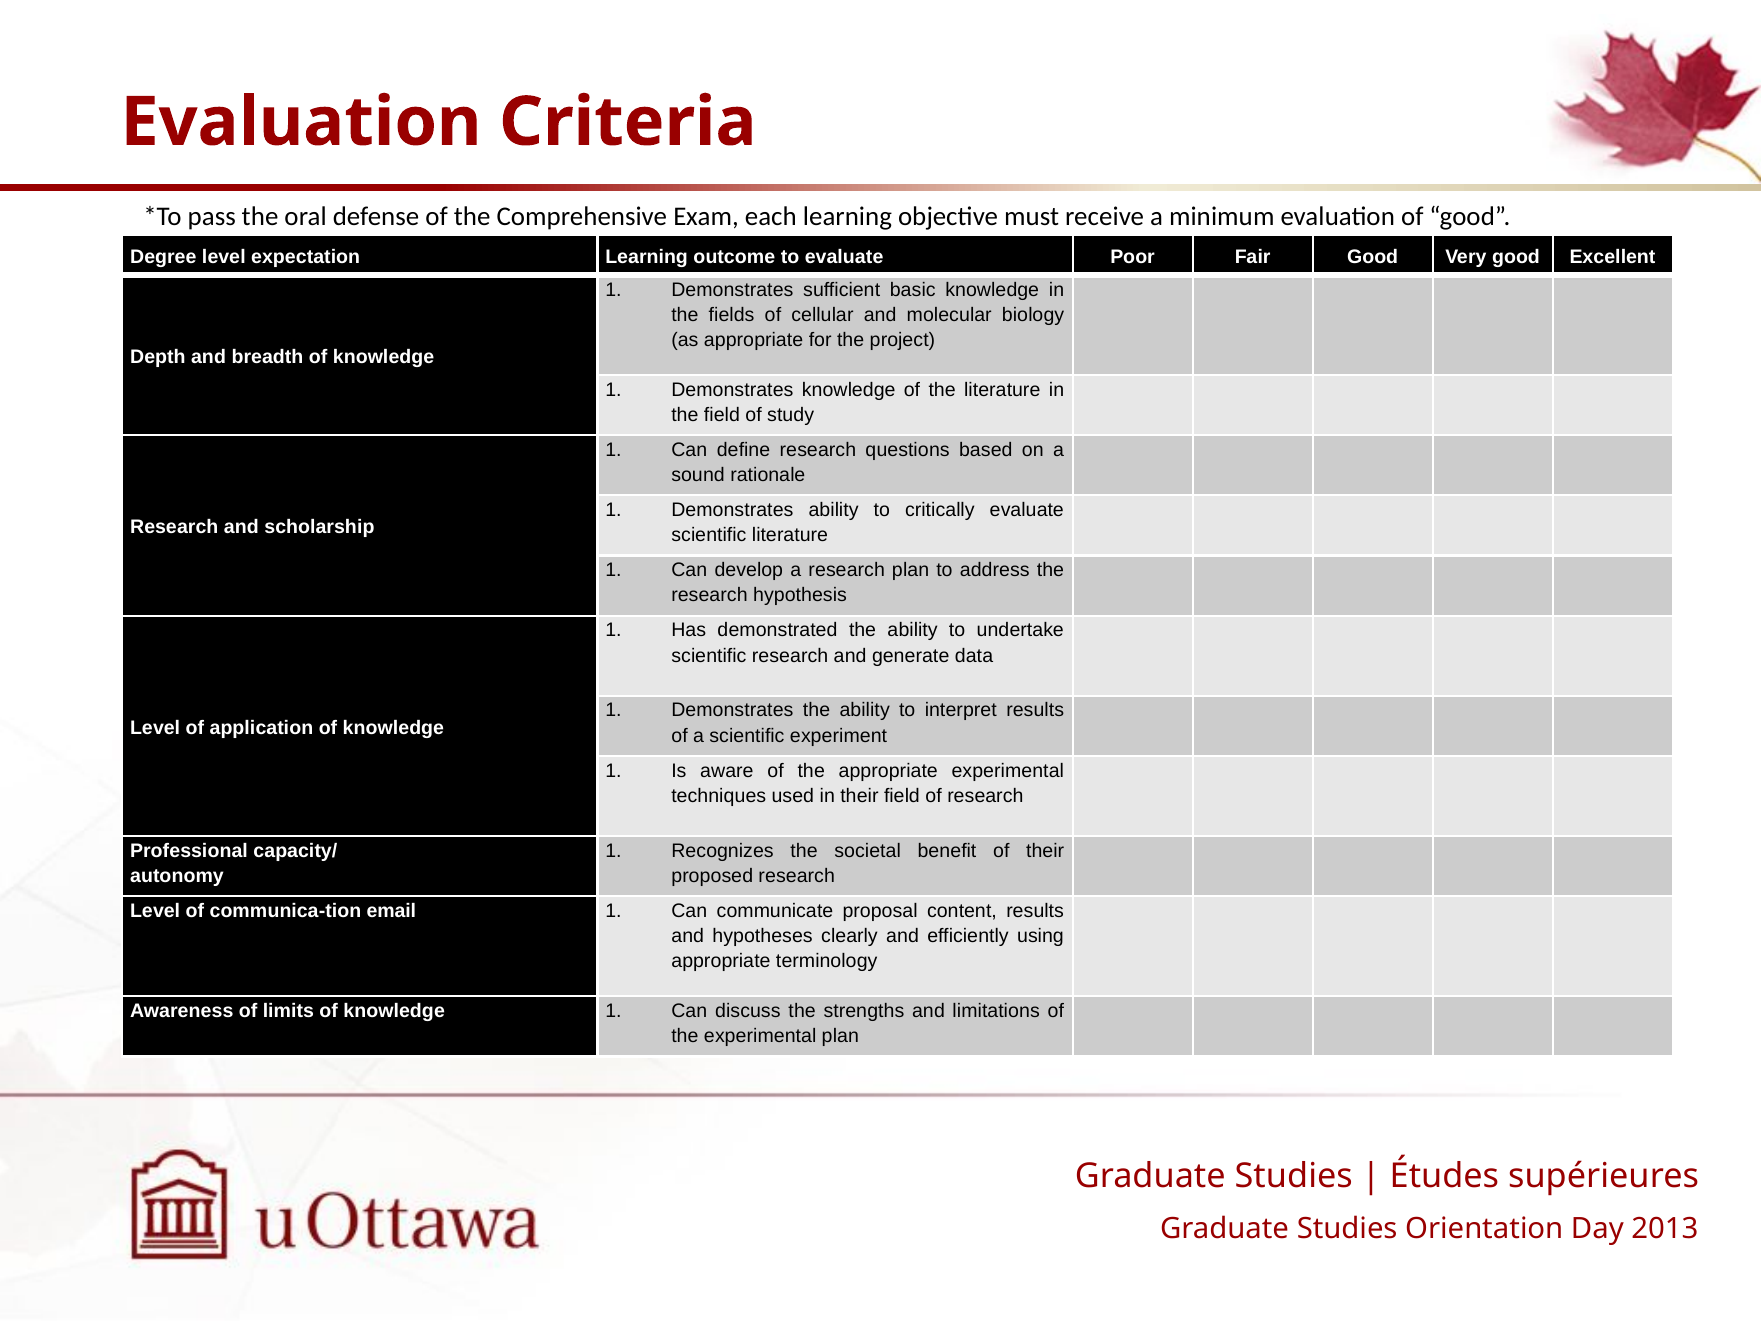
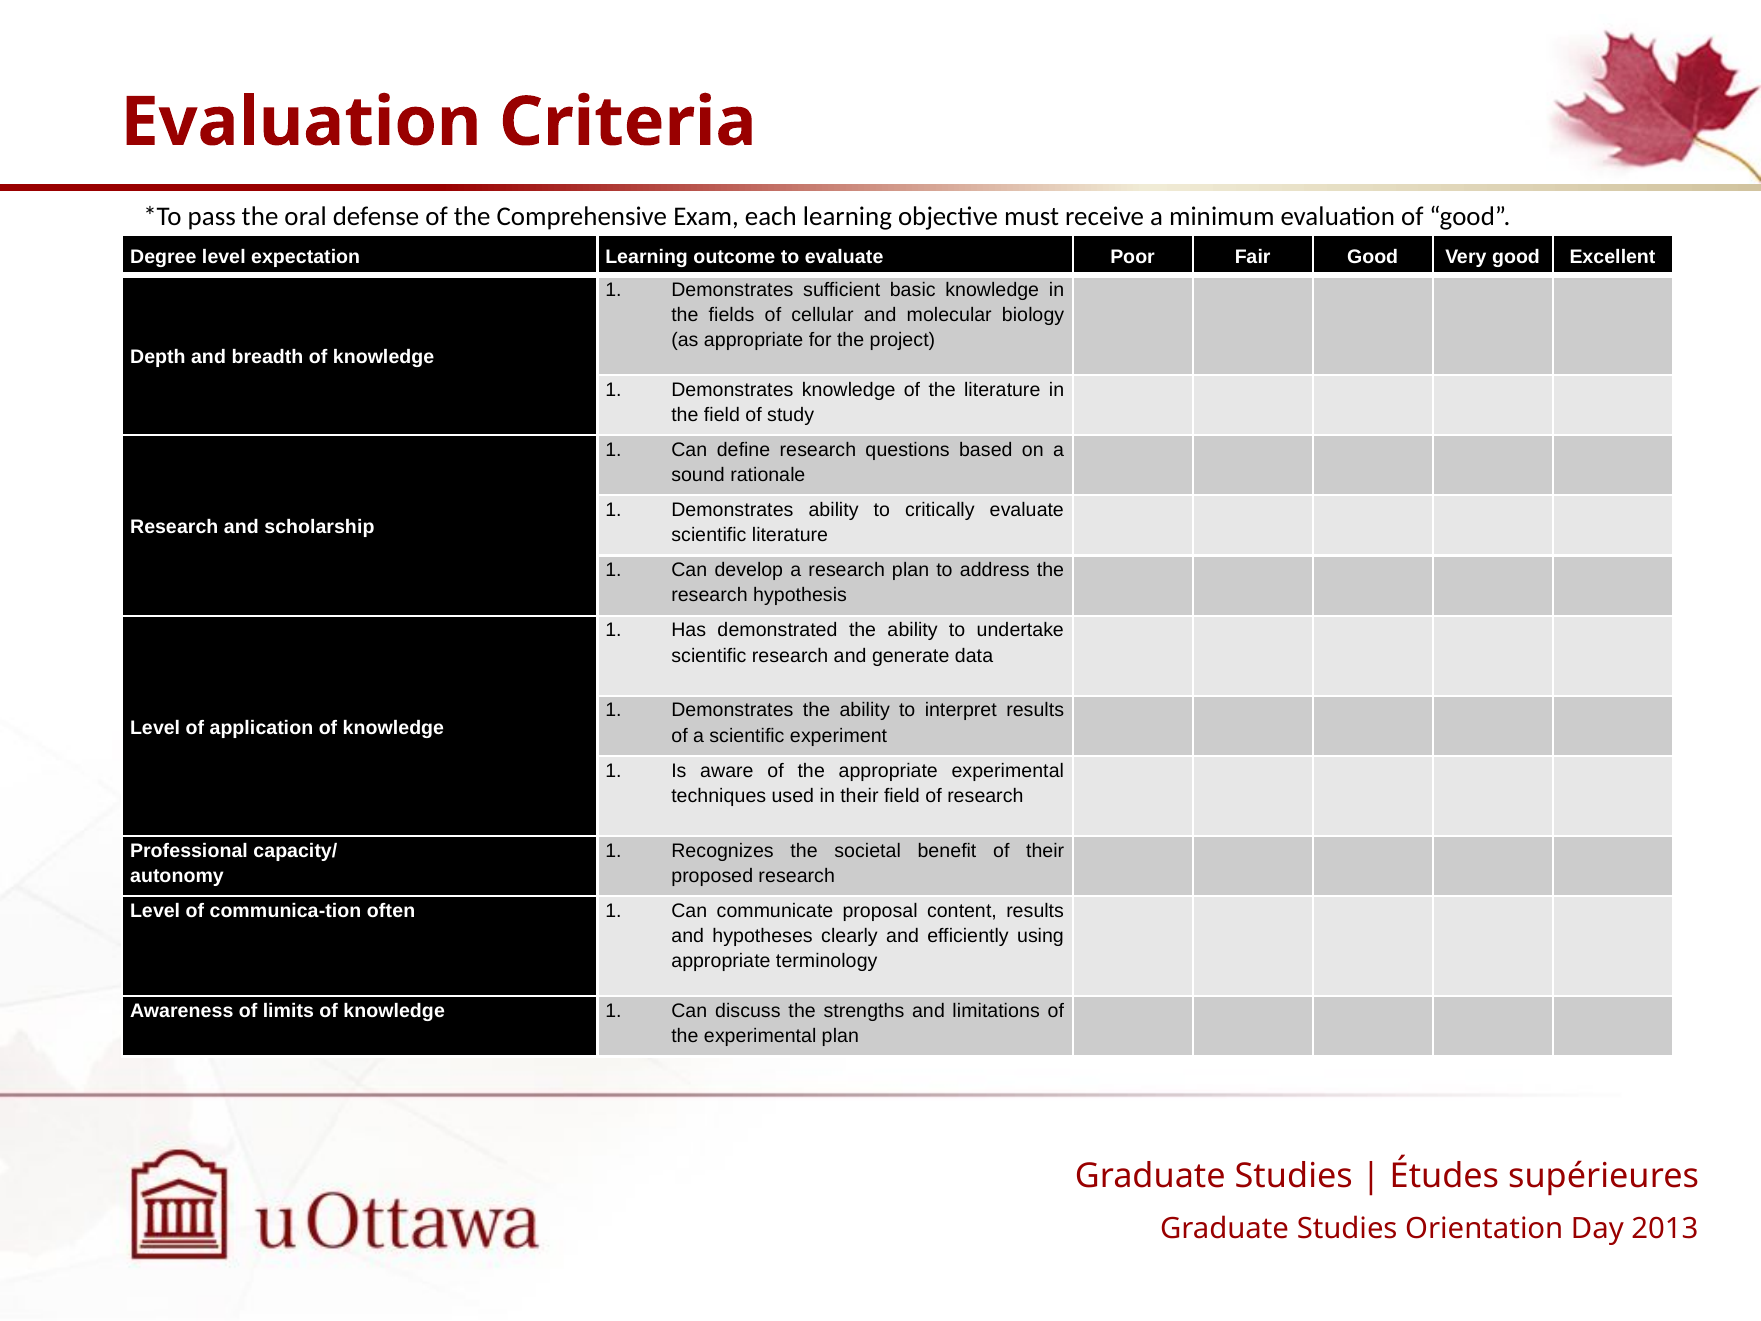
email: email -> often
